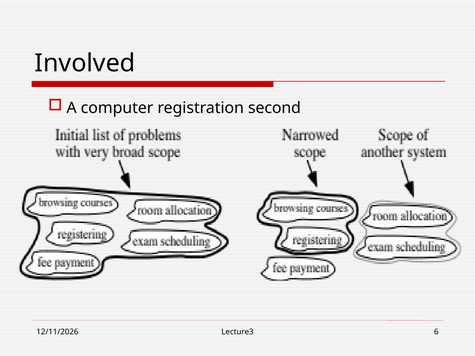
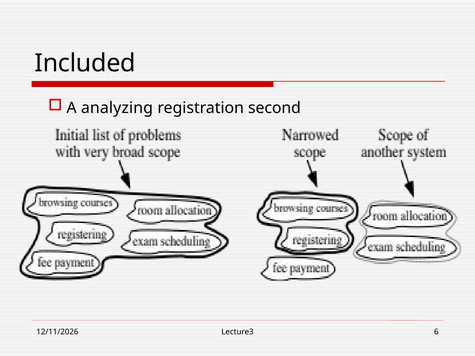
Involved: Involved -> Included
computer: computer -> analyzing
